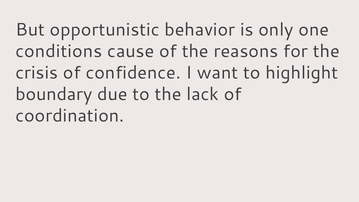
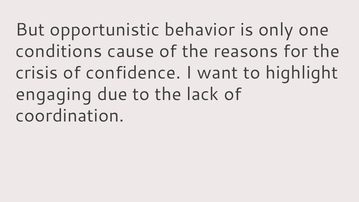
boundary: boundary -> engaging
